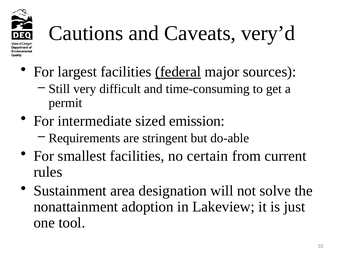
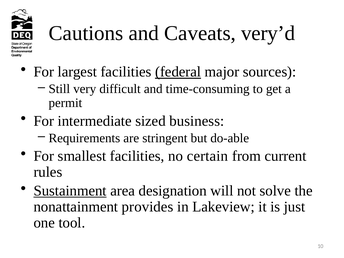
emission: emission -> business
Sustainment underline: none -> present
adoption: adoption -> provides
